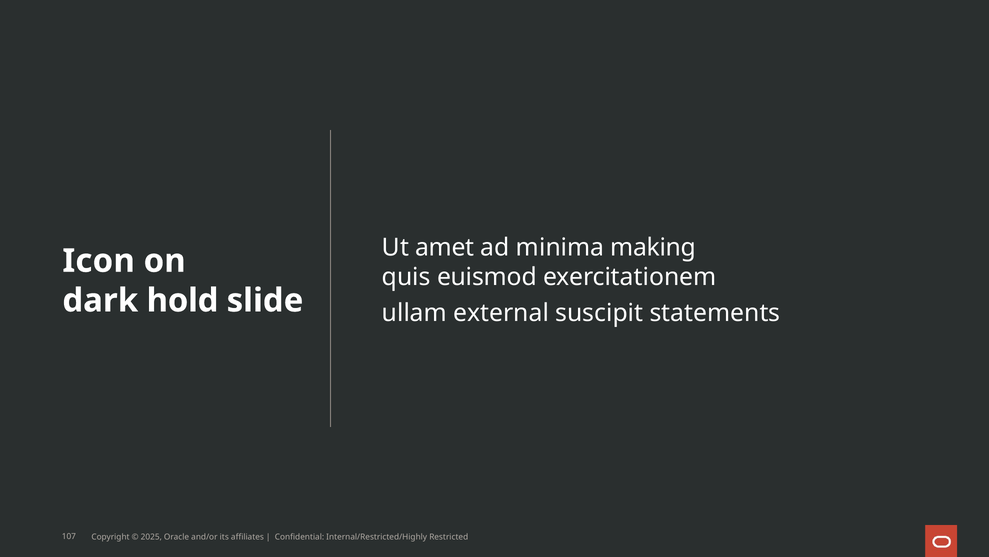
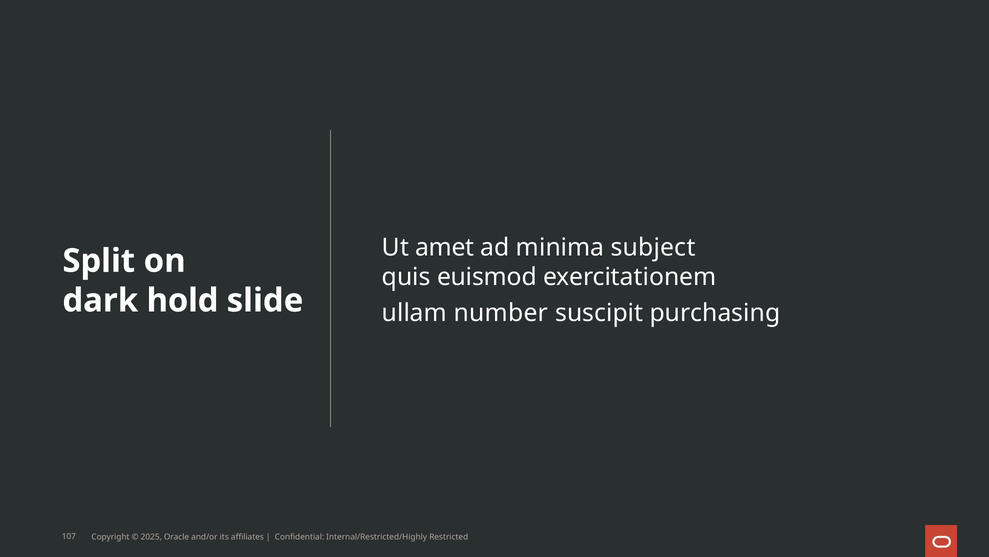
making: making -> subject
Icon: Icon -> Split
external: external -> number
statements: statements -> purchasing
